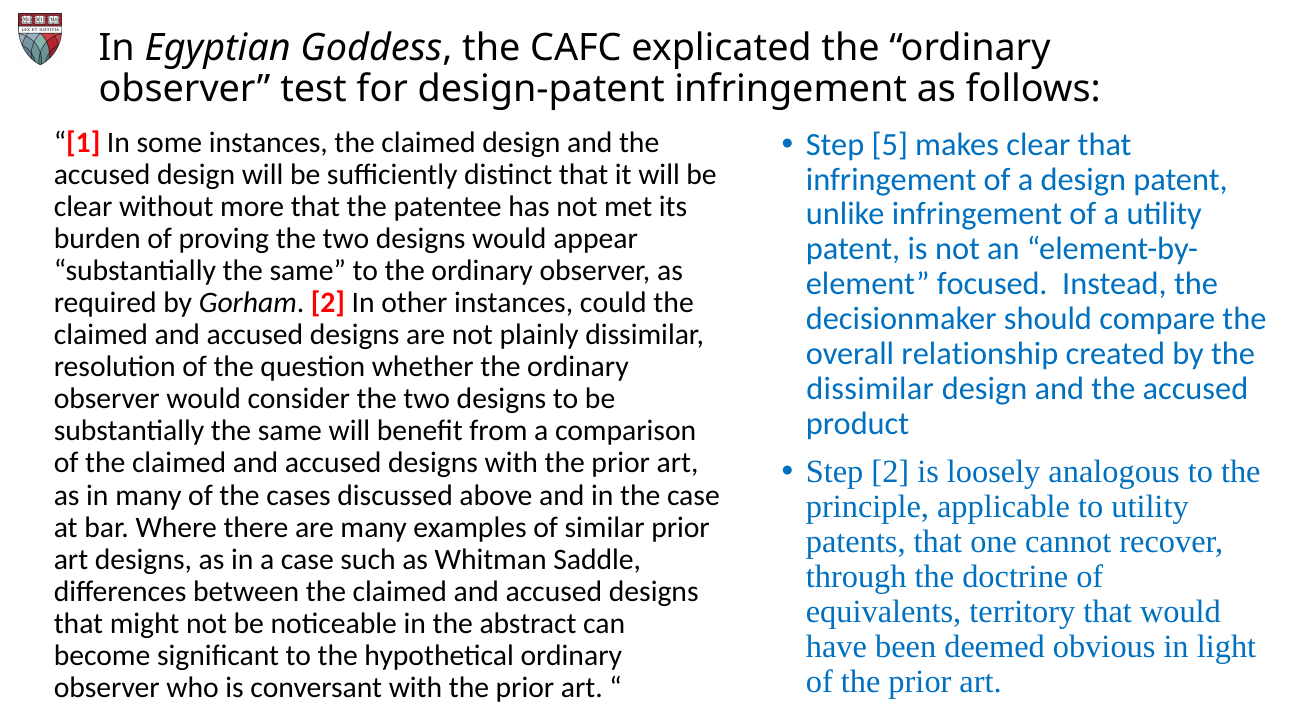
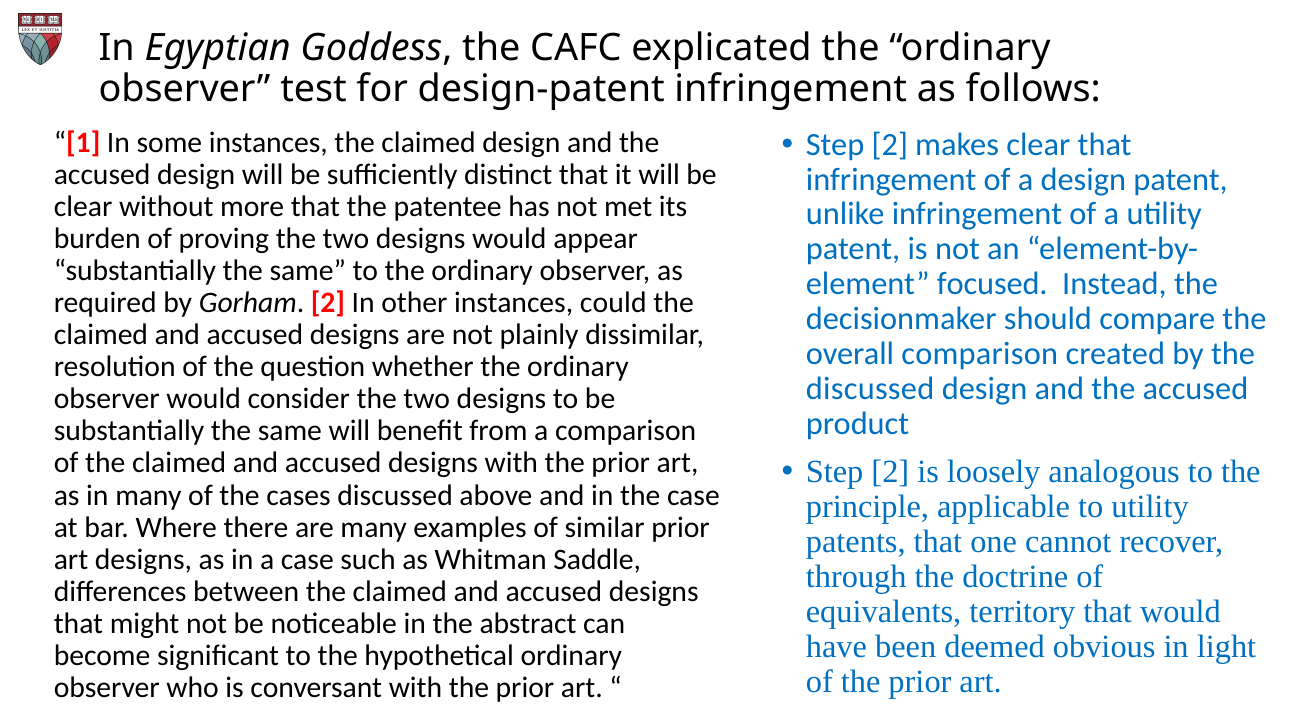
5 at (890, 145): 5 -> 2
overall relationship: relationship -> comparison
dissimilar at (870, 389): dissimilar -> discussed
